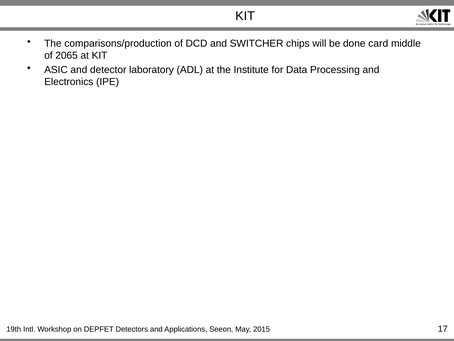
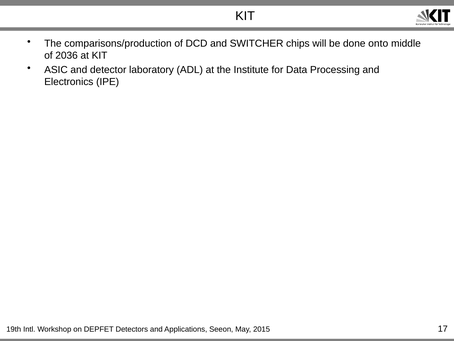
card: card -> onto
2065: 2065 -> 2036
